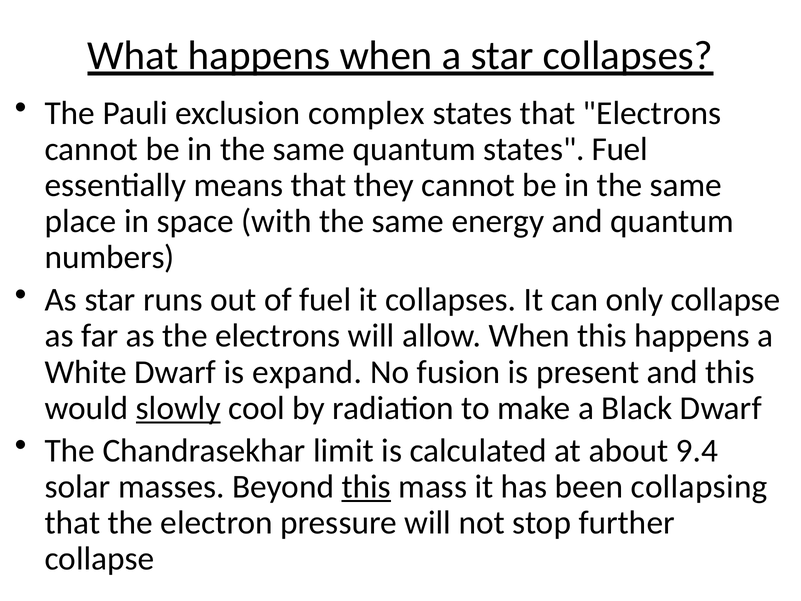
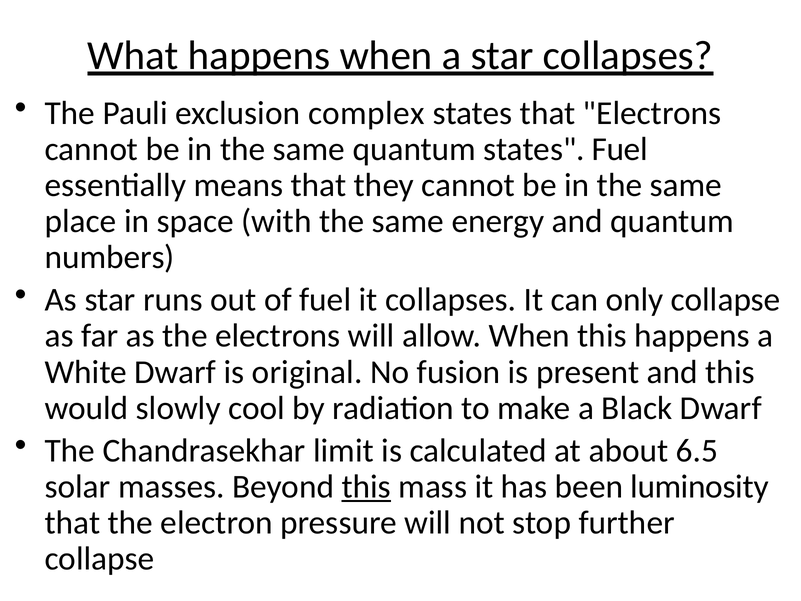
expand: expand -> original
slowly underline: present -> none
9.4: 9.4 -> 6.5
collapsing: collapsing -> luminosity
